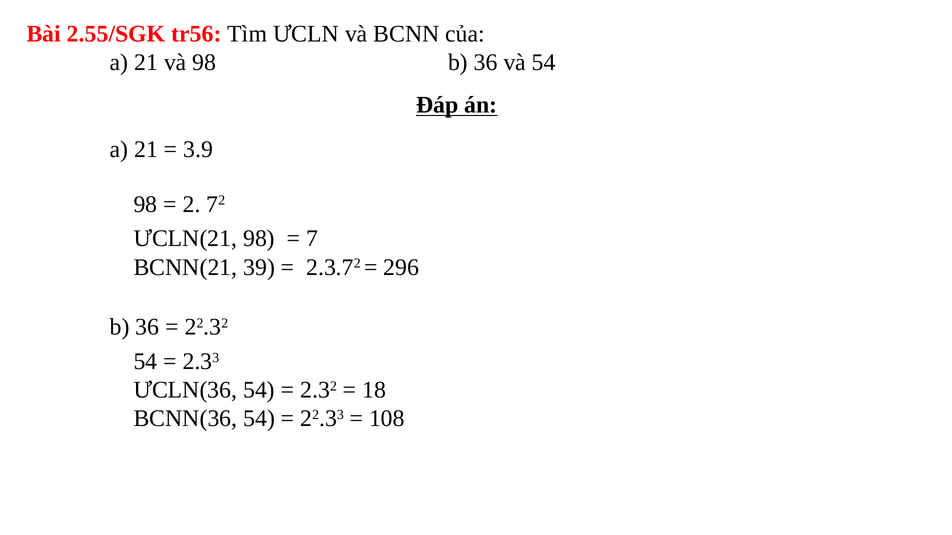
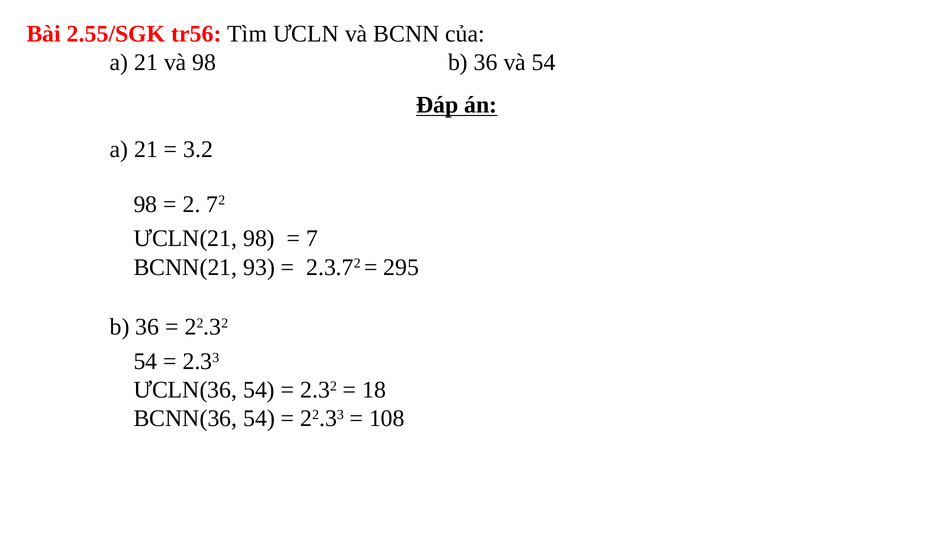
3.9: 3.9 -> 3.2
39: 39 -> 93
296: 296 -> 295
